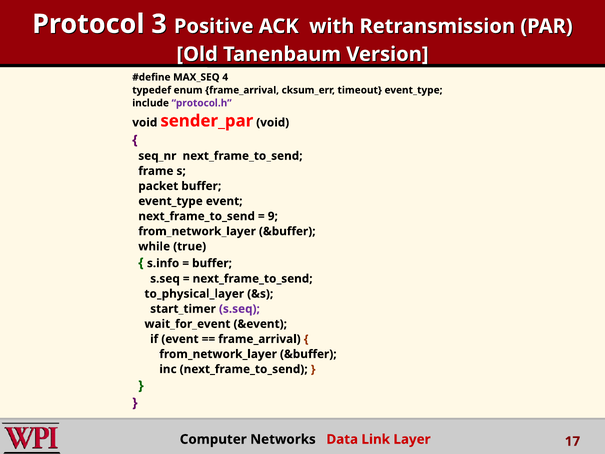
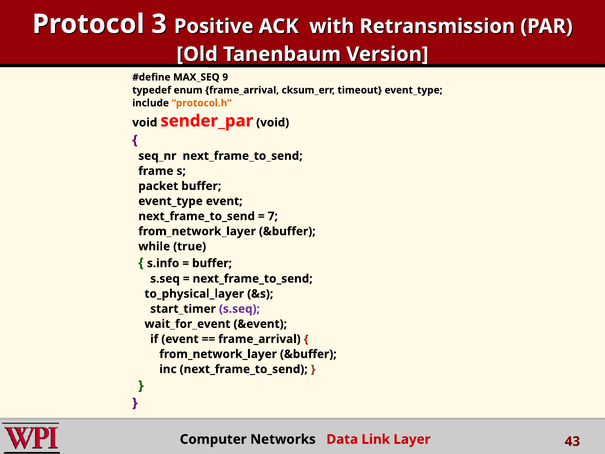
4: 4 -> 9
protocol.h colour: purple -> orange
9: 9 -> 7
17: 17 -> 43
